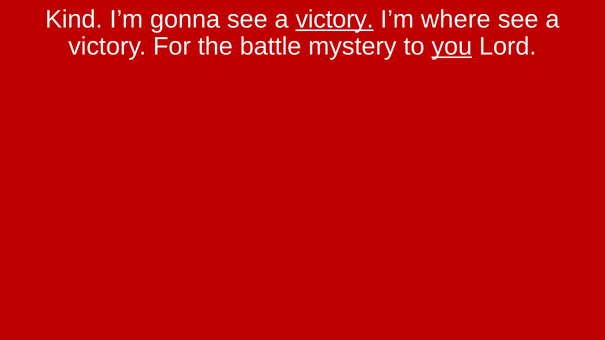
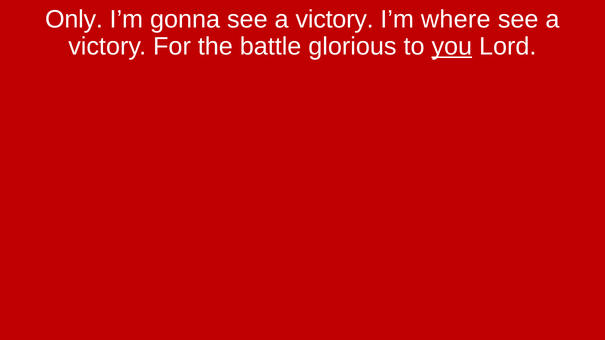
Kind: Kind -> Only
victory at (335, 19) underline: present -> none
mystery: mystery -> glorious
